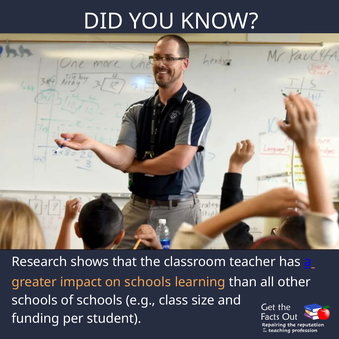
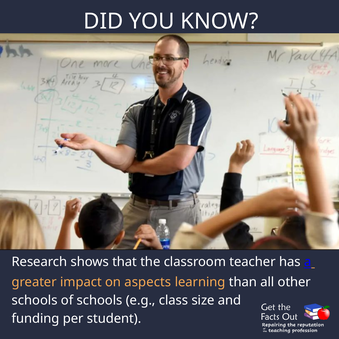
on schools: schools -> aspects
